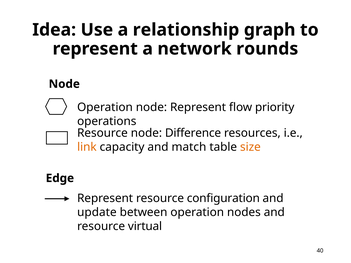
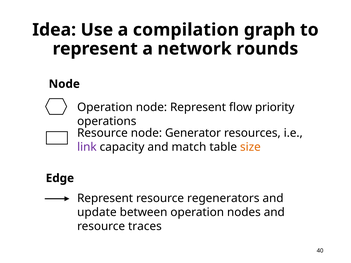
relationship: relationship -> compilation
Difference: Difference -> Generator
link colour: orange -> purple
configuration: configuration -> regenerators
virtual: virtual -> traces
